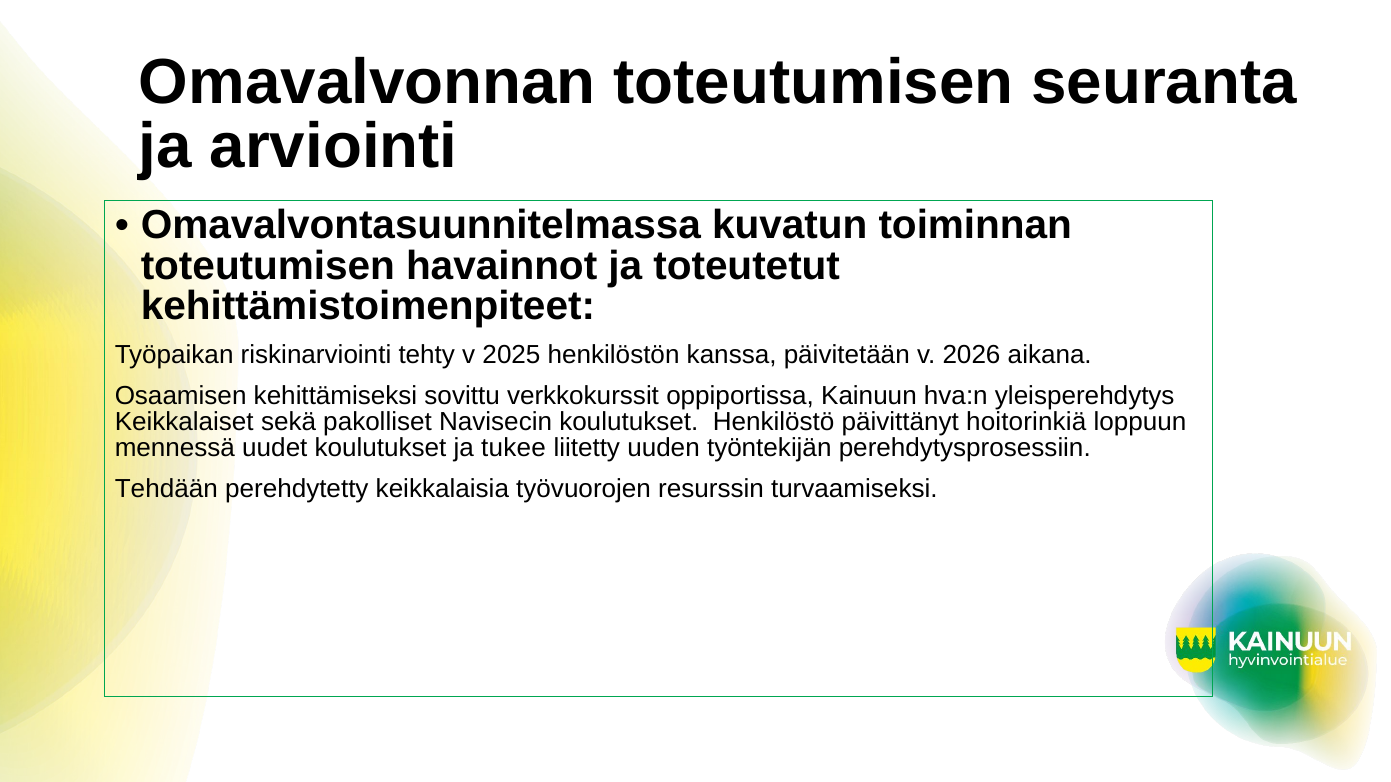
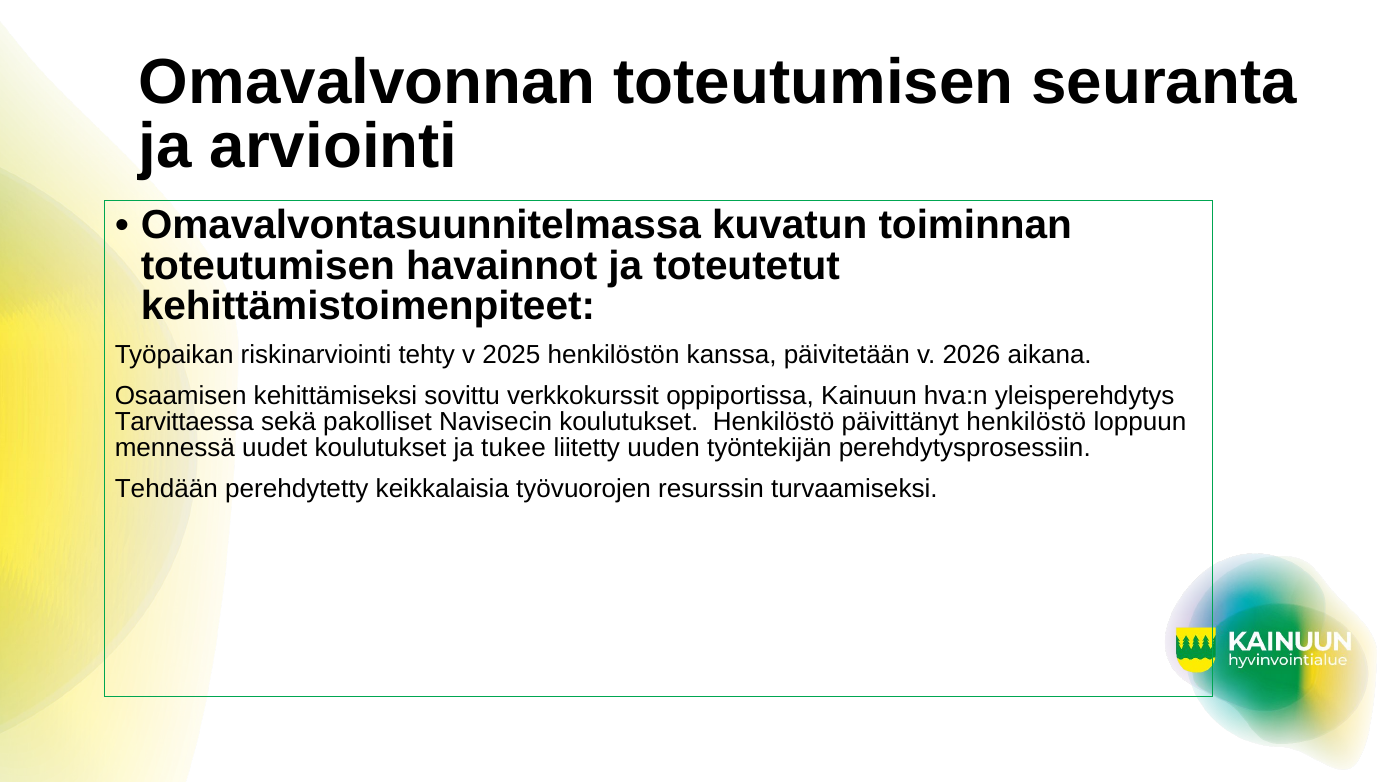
Keikkalaiset: Keikkalaiset -> Tarvittaessa
päivittänyt hoitorinkiä: hoitorinkiä -> henkilöstö
